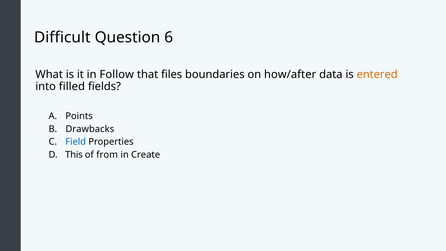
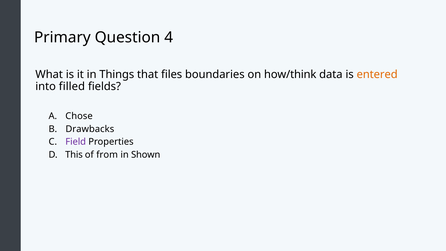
Difficult: Difficult -> Primary
6: 6 -> 4
Follow: Follow -> Things
how/after: how/after -> how/think
Points: Points -> Chose
Field colour: blue -> purple
Create: Create -> Shown
